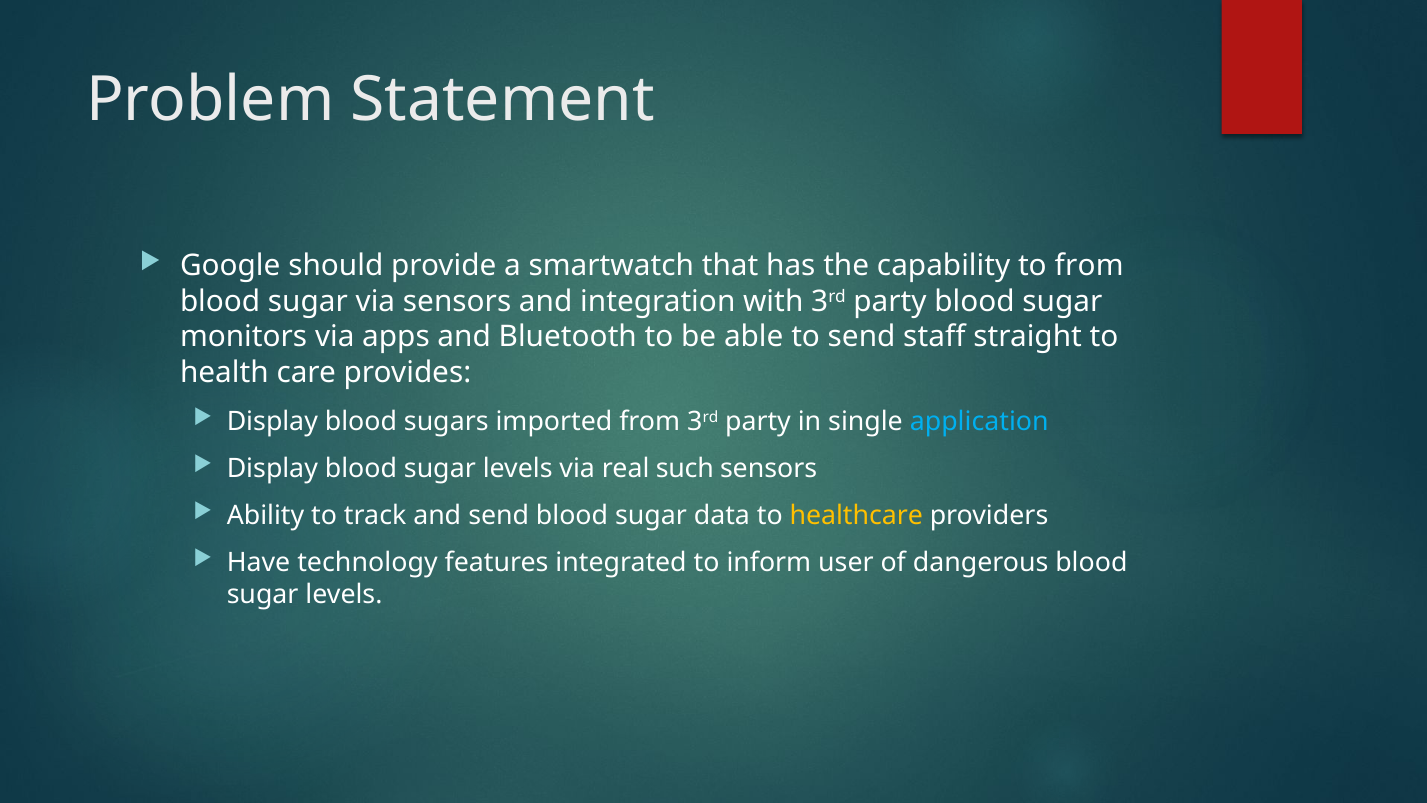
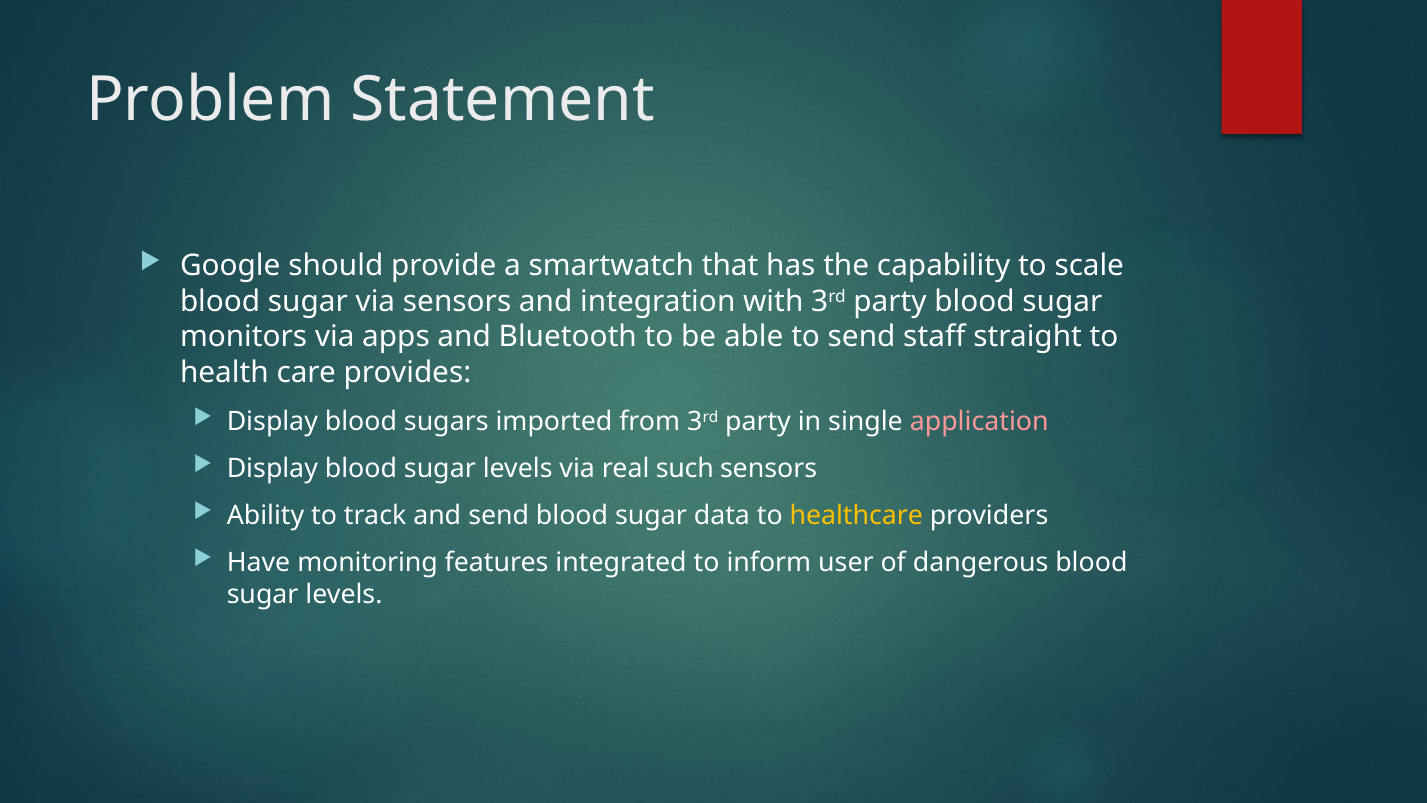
to from: from -> scale
application colour: light blue -> pink
technology: technology -> monitoring
